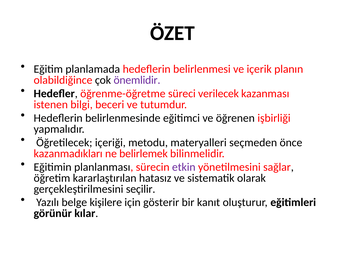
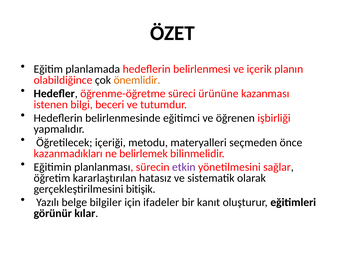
önemlidir colour: purple -> orange
verilecek: verilecek -> ürününe
seçilir: seçilir -> bitişik
kişilere: kişilere -> bilgiler
gösterir: gösterir -> ifadeler
